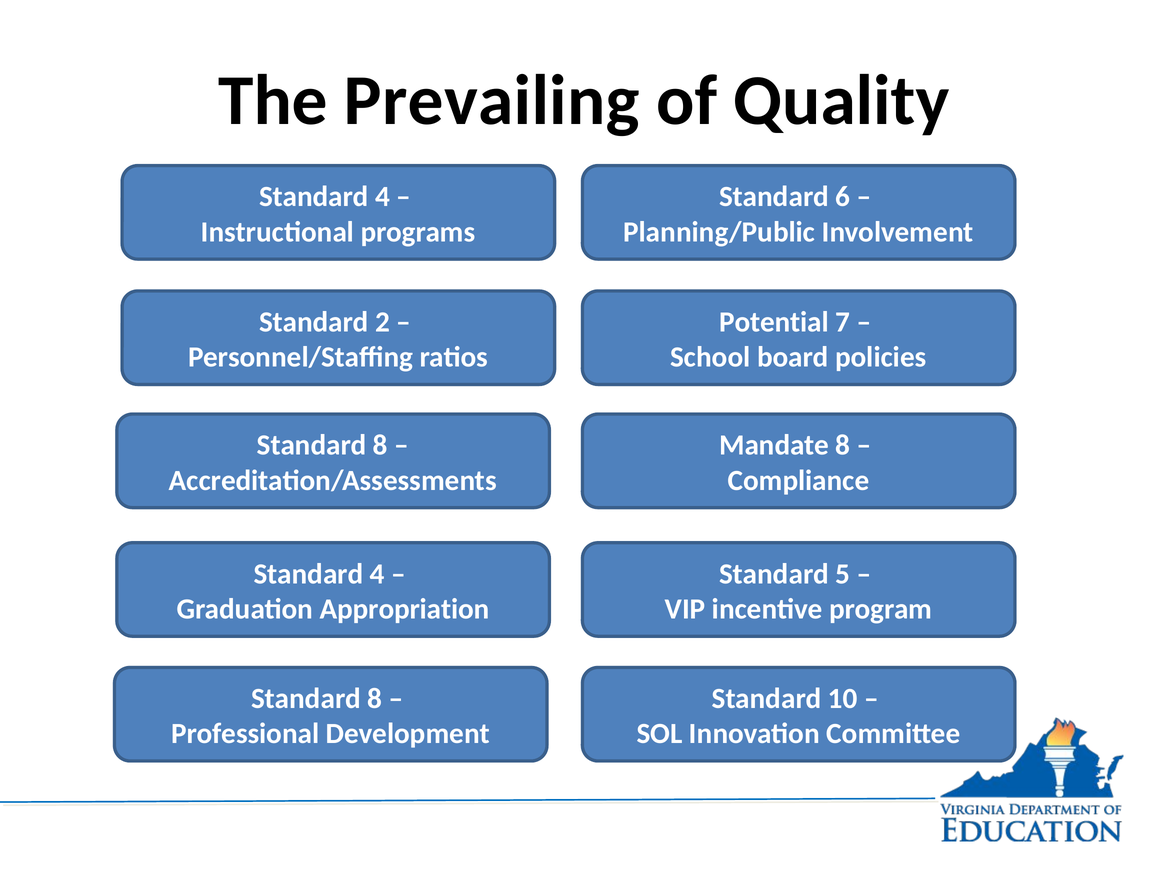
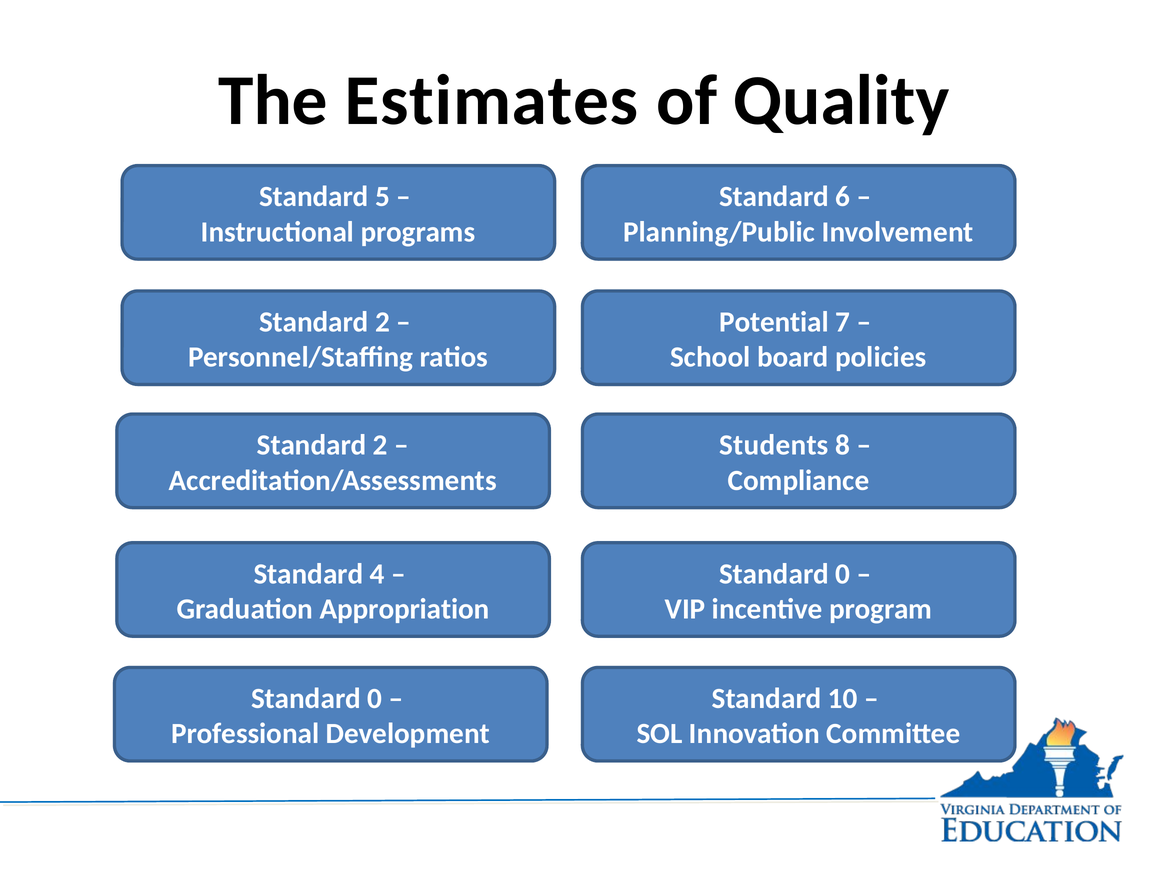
Prevailing: Prevailing -> Estimates
4 at (382, 197): 4 -> 5
8 at (380, 445): 8 -> 2
Mandate: Mandate -> Students
5 at (843, 574): 5 -> 0
8 at (375, 698): 8 -> 0
